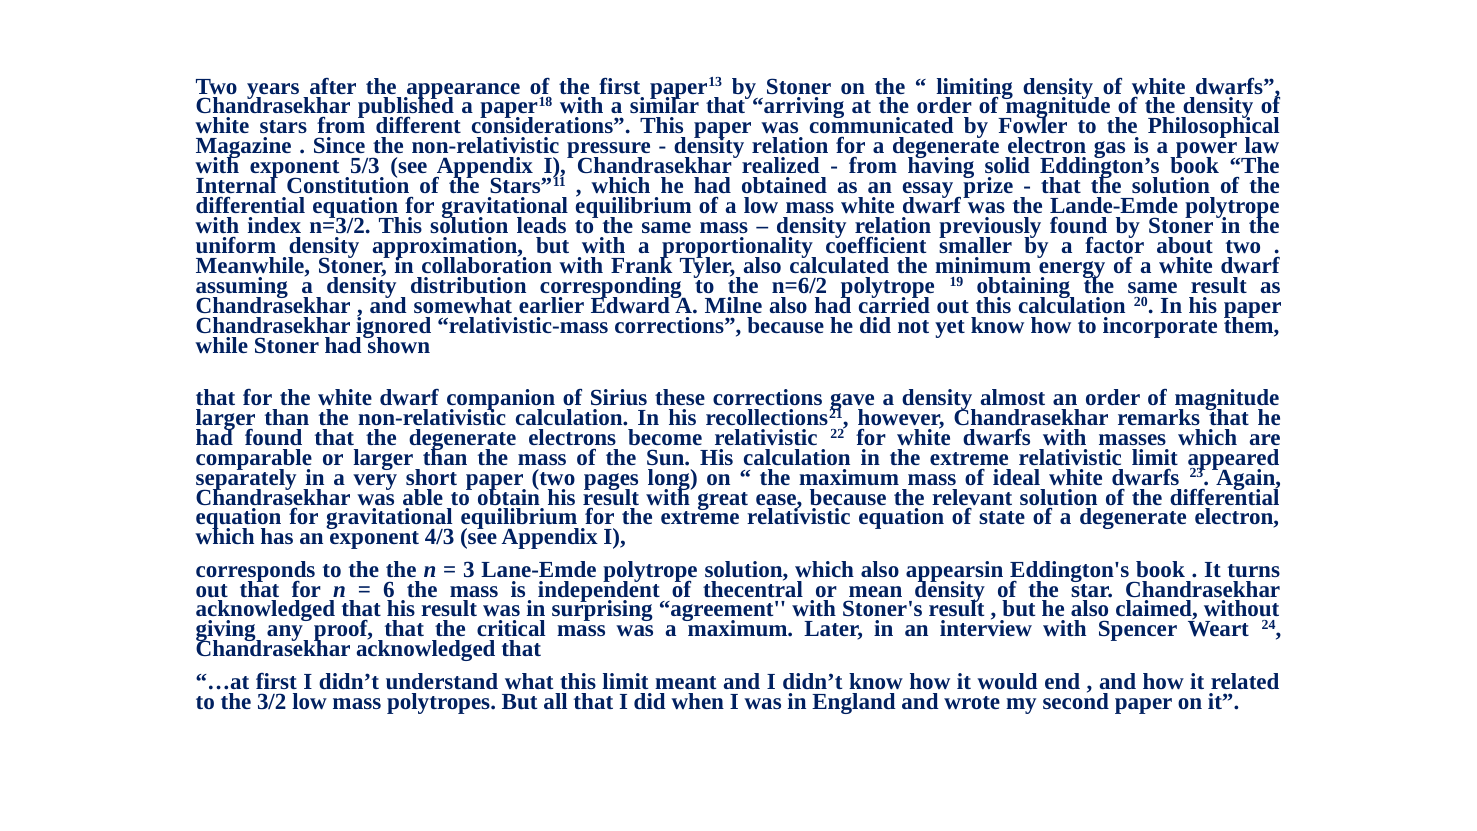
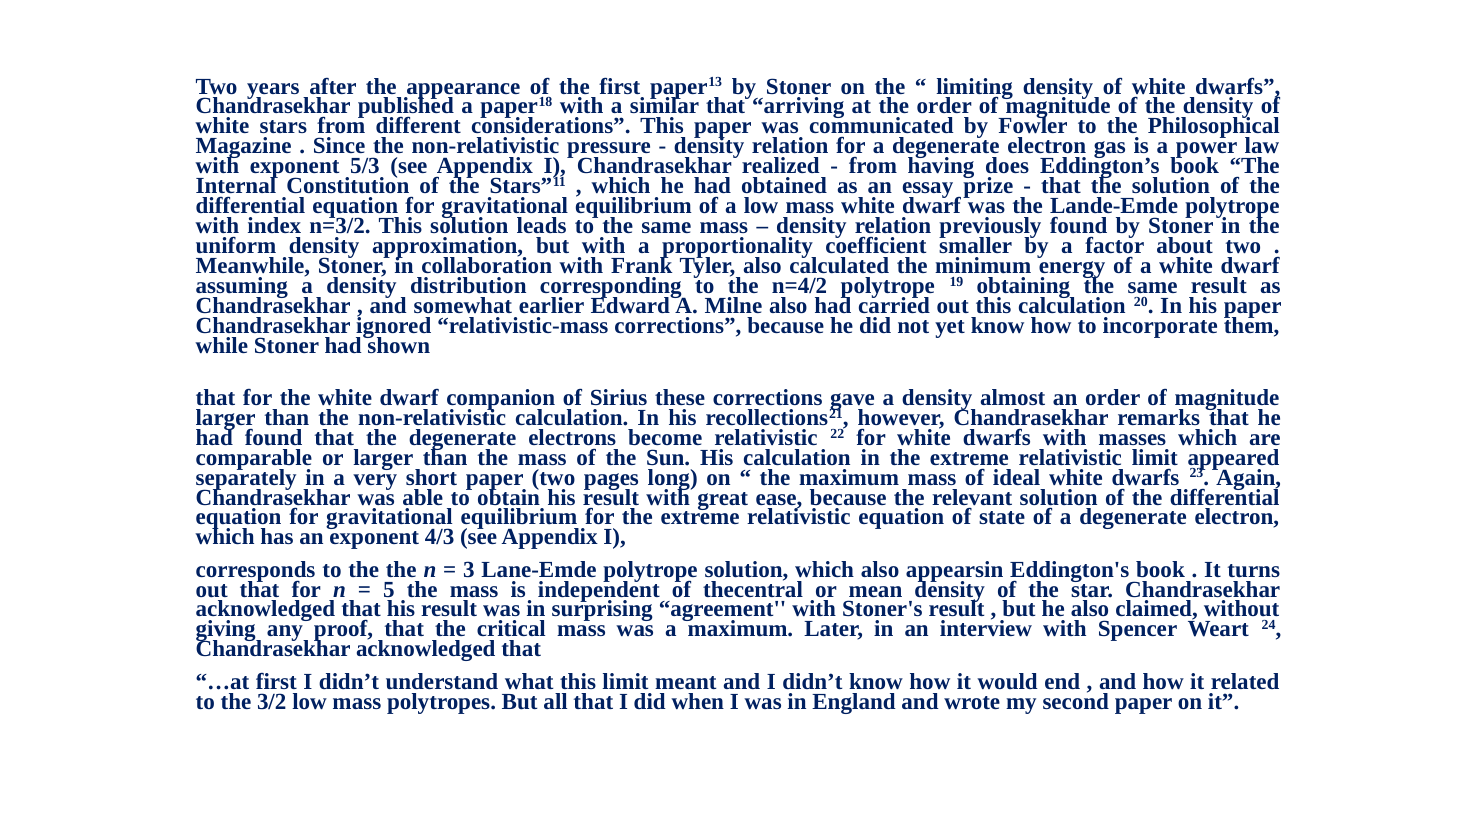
solid: solid -> does
n=6/2: n=6/2 -> n=4/2
6: 6 -> 5
